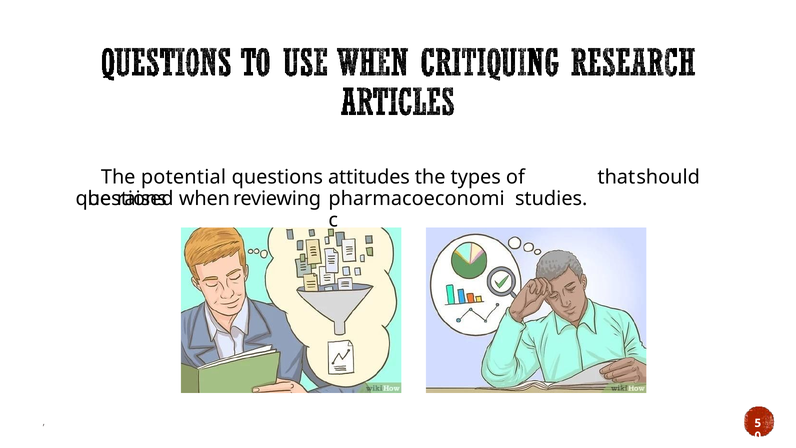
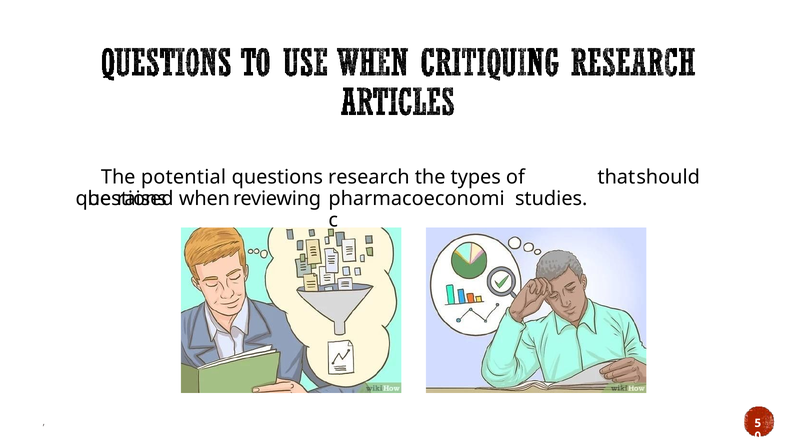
attitudes: attitudes -> research
